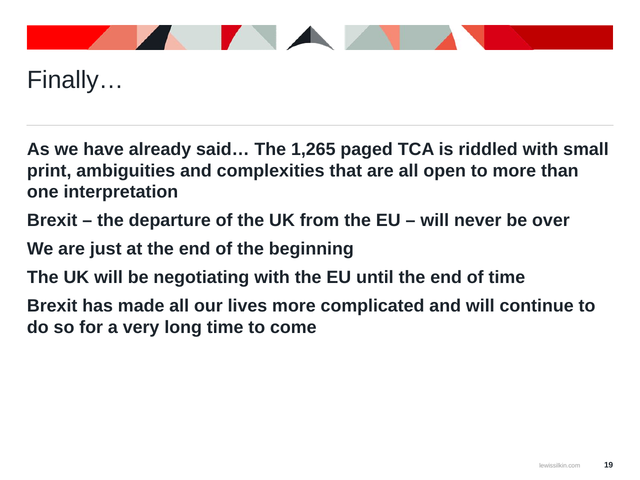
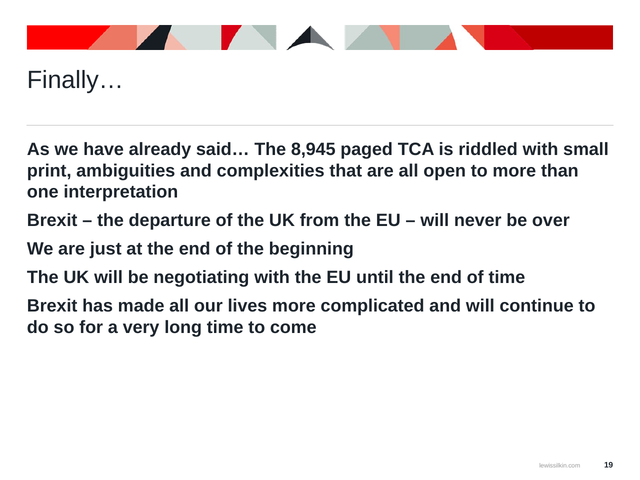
1,265: 1,265 -> 8,945
